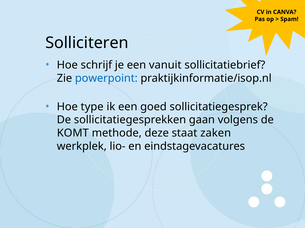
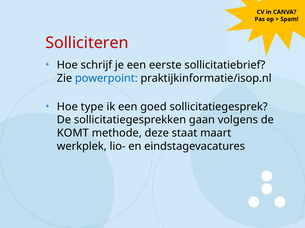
Solliciteren colour: black -> red
vanuit: vanuit -> eerste
zaken: zaken -> maart
